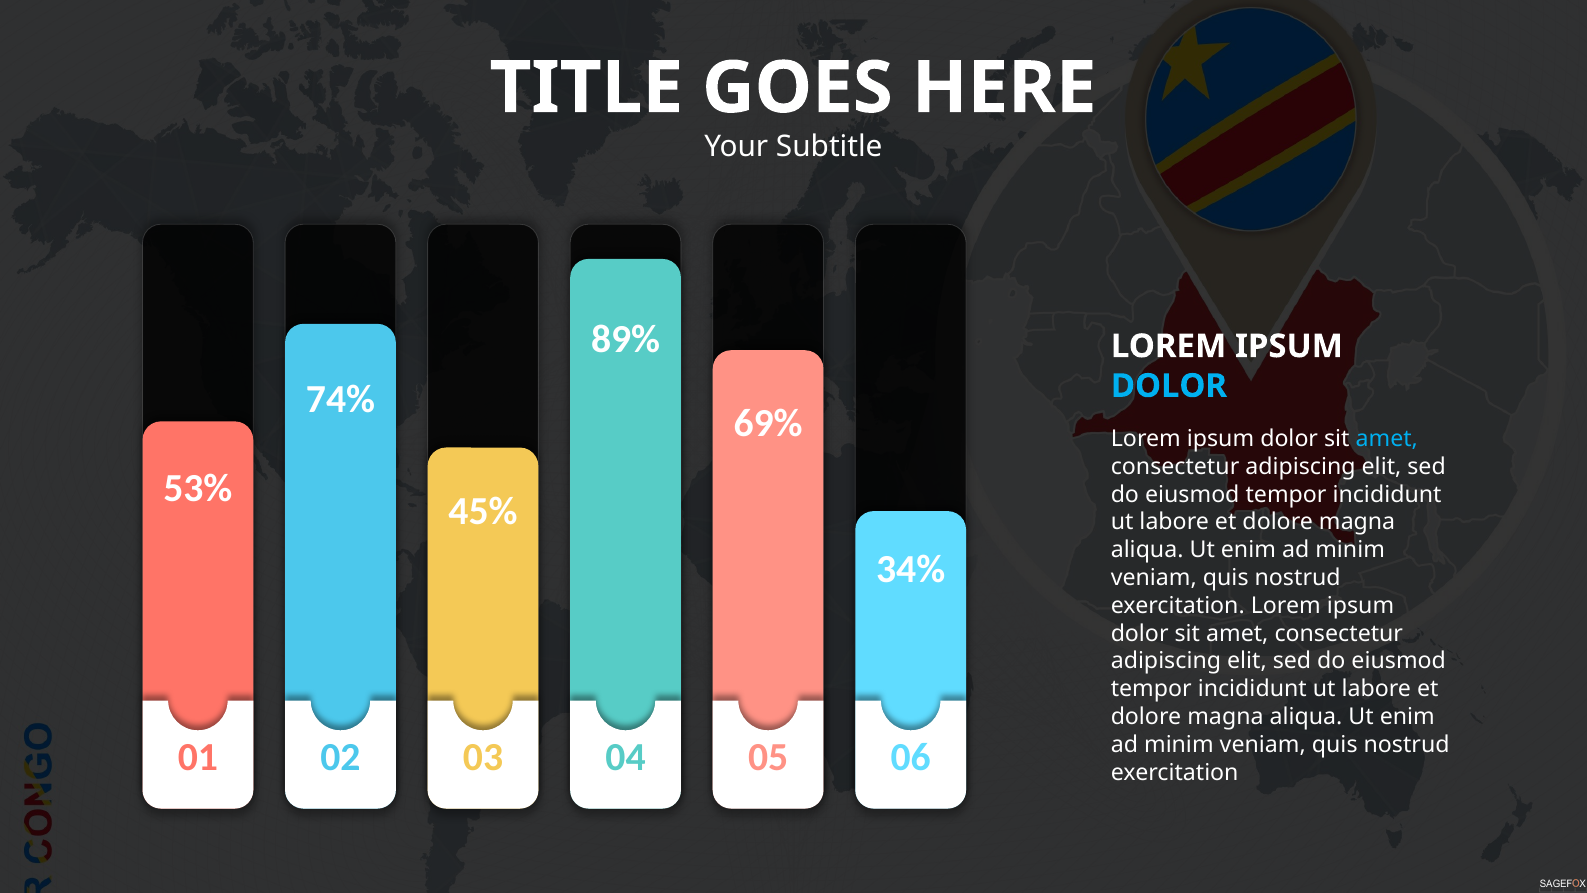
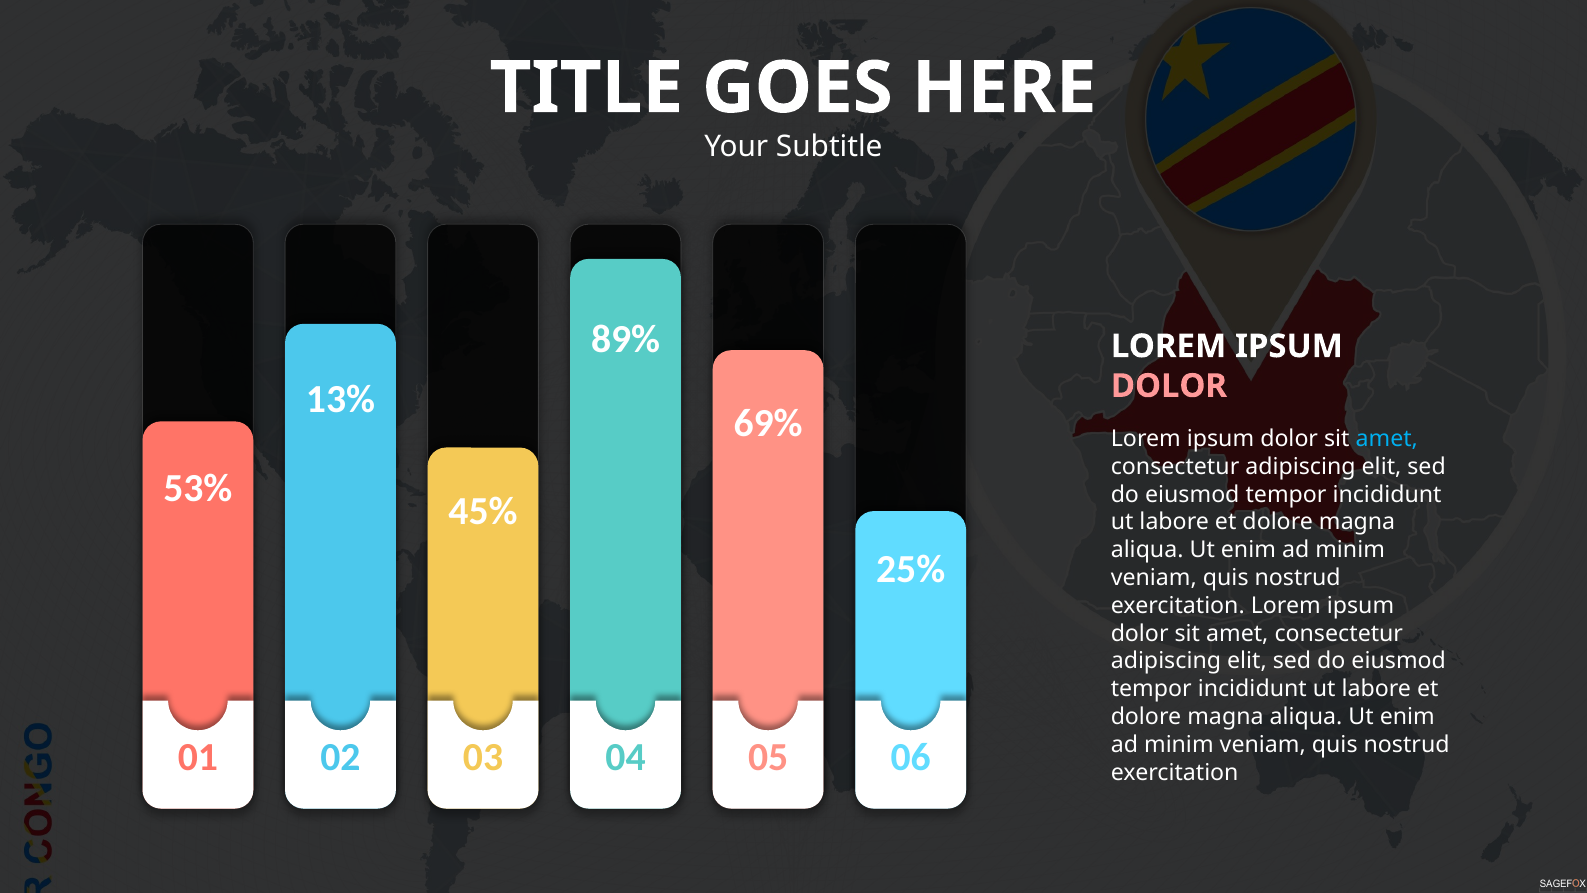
DOLOR at (1169, 386) colour: light blue -> pink
74%: 74% -> 13%
34%: 34% -> 25%
